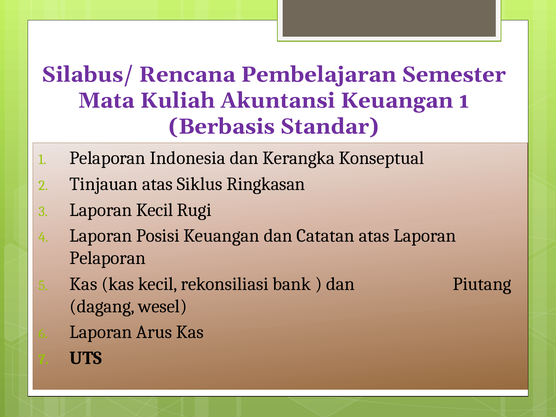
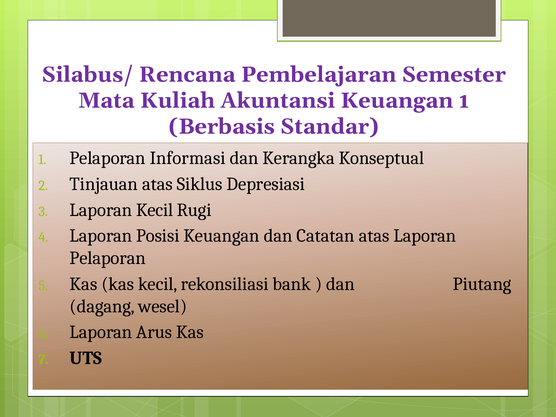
Indonesia: Indonesia -> Informasi
Ringkasan: Ringkasan -> Depresiasi
